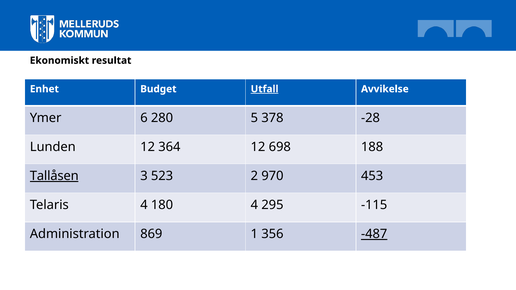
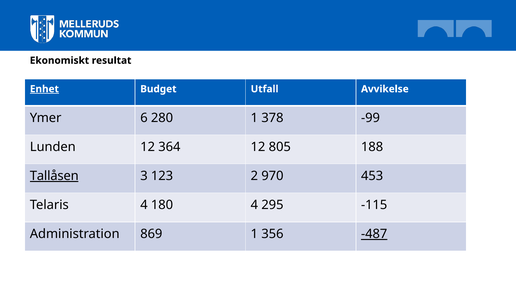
Enhet underline: none -> present
Utfall underline: present -> none
280 5: 5 -> 1
-28: -28 -> -99
698: 698 -> 805
523: 523 -> 123
